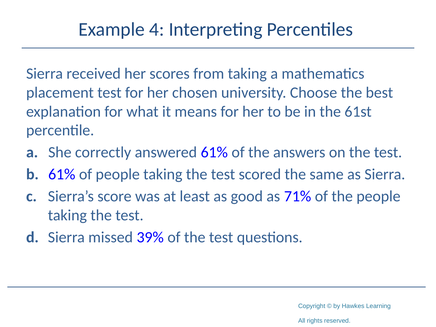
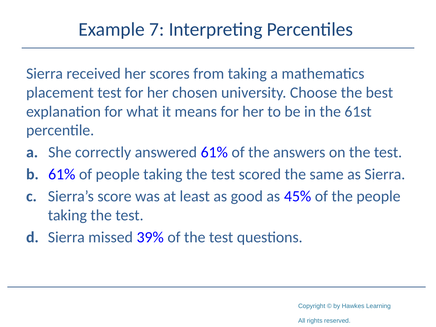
4: 4 -> 7
71%: 71% -> 45%
